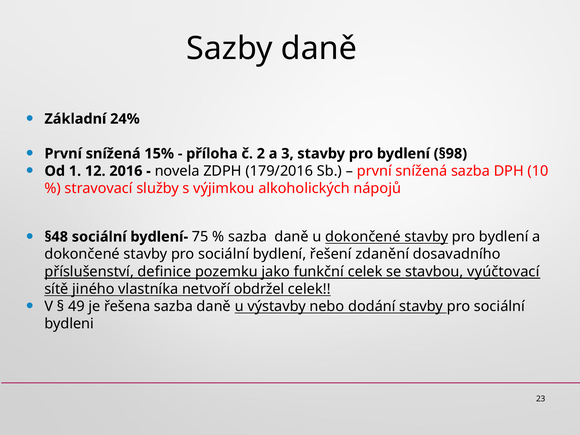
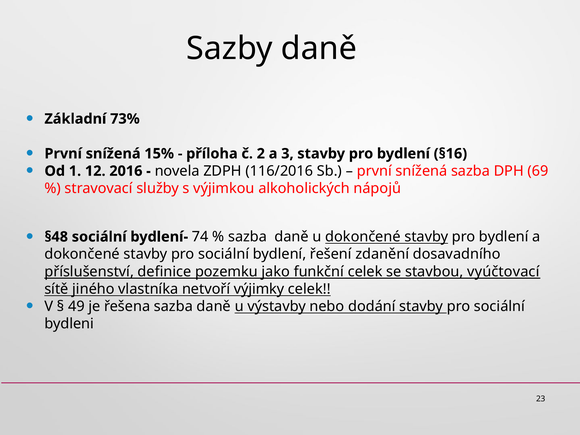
24%: 24% -> 73%
§98: §98 -> §16
179/2016: 179/2016 -> 116/2016
10: 10 -> 69
75: 75 -> 74
obdržel: obdržel -> výjimky
